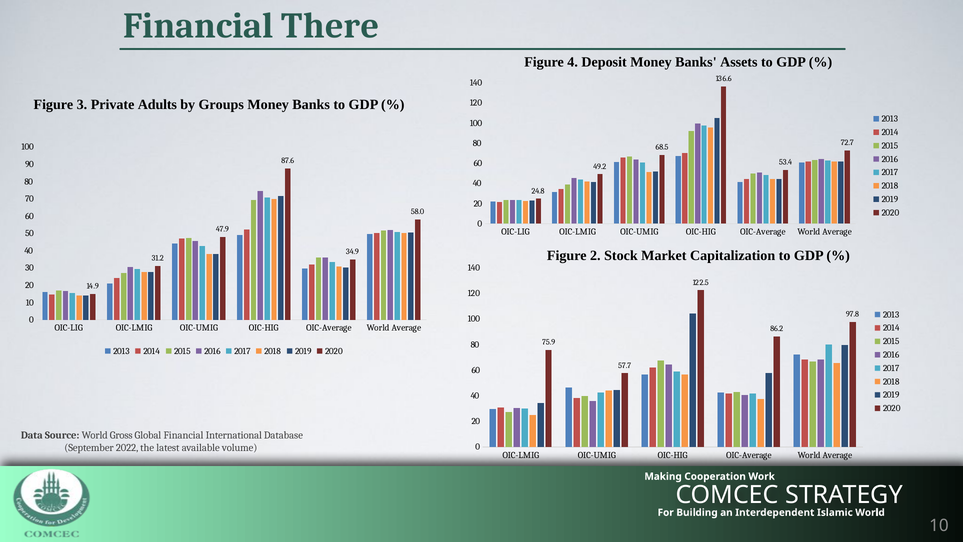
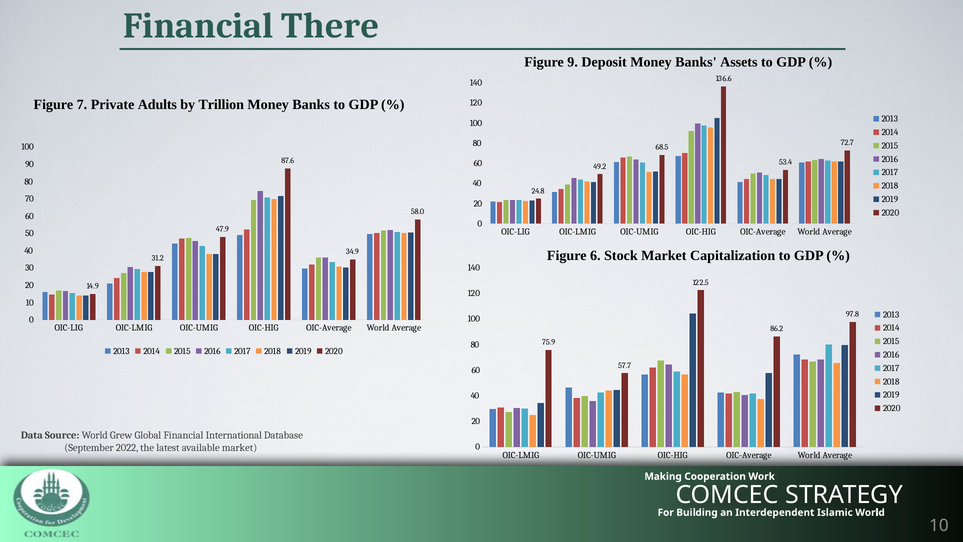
4: 4 -> 9
3: 3 -> 7
Groups: Groups -> Trillion
2: 2 -> 6
Gross: Gross -> Grew
available volume: volume -> market
